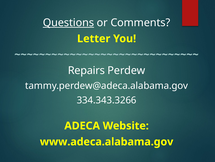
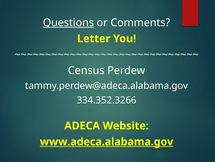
Repairs: Repairs -> Census
334.343.3266: 334.343.3266 -> 334.352.3266
www.adeca.alabama.gov underline: none -> present
